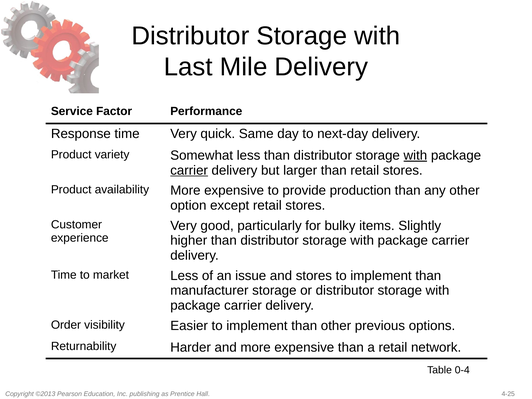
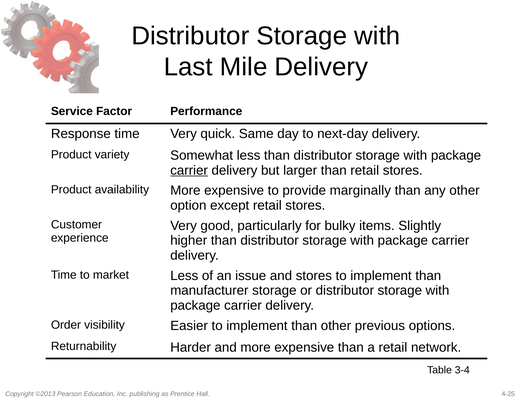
with at (415, 155) underline: present -> none
production: production -> marginally
0-4: 0-4 -> 3-4
